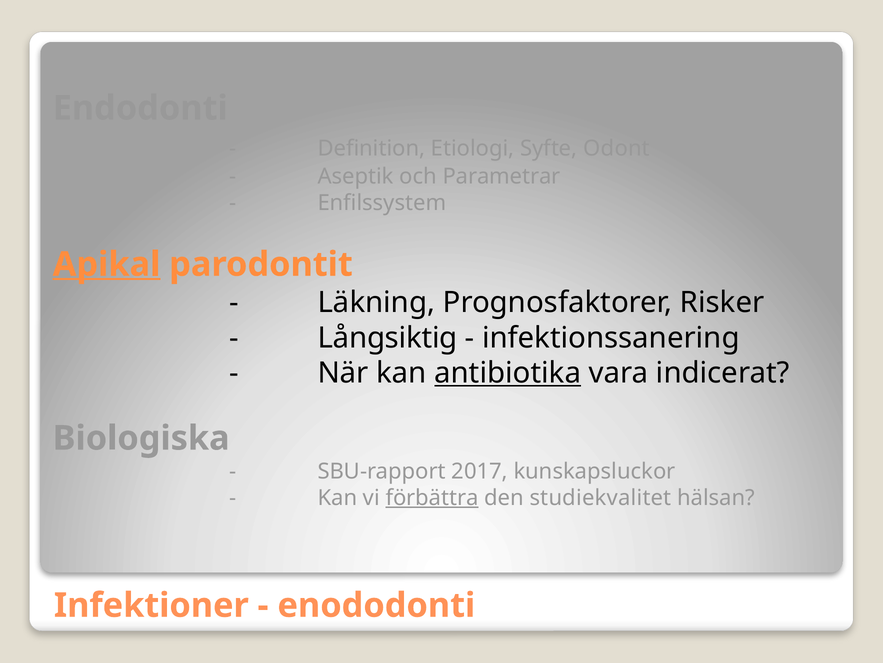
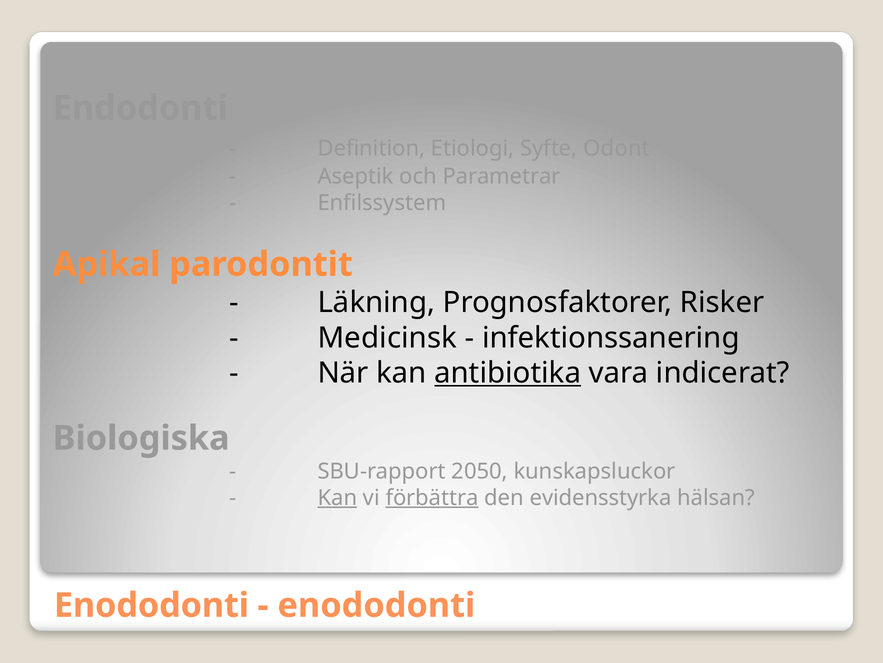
Apikal underline: present -> none
Långsiktig: Långsiktig -> Medicinsk
2017: 2017 -> 2050
Kan at (337, 497) underline: none -> present
studiekvalitet: studiekvalitet -> evidensstyrka
Infektioner at (151, 605): Infektioner -> Enododonti
